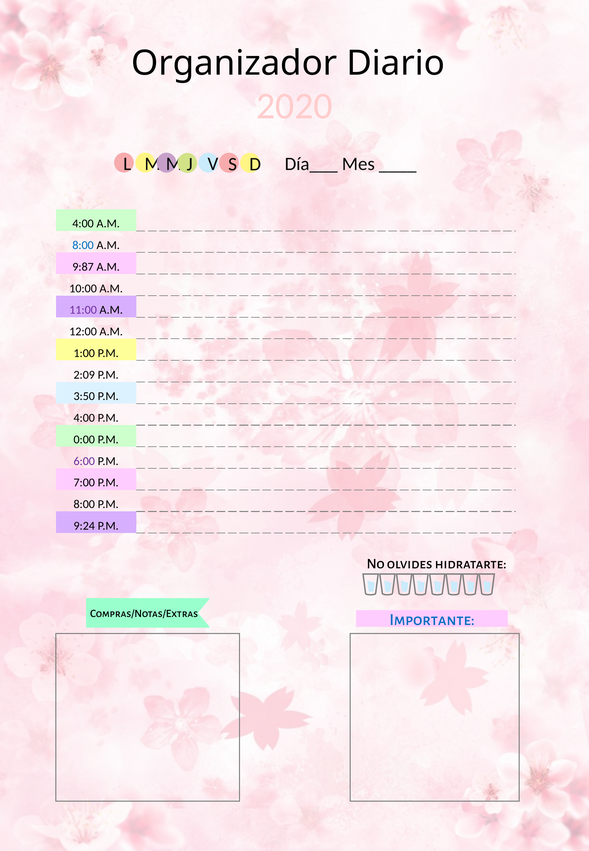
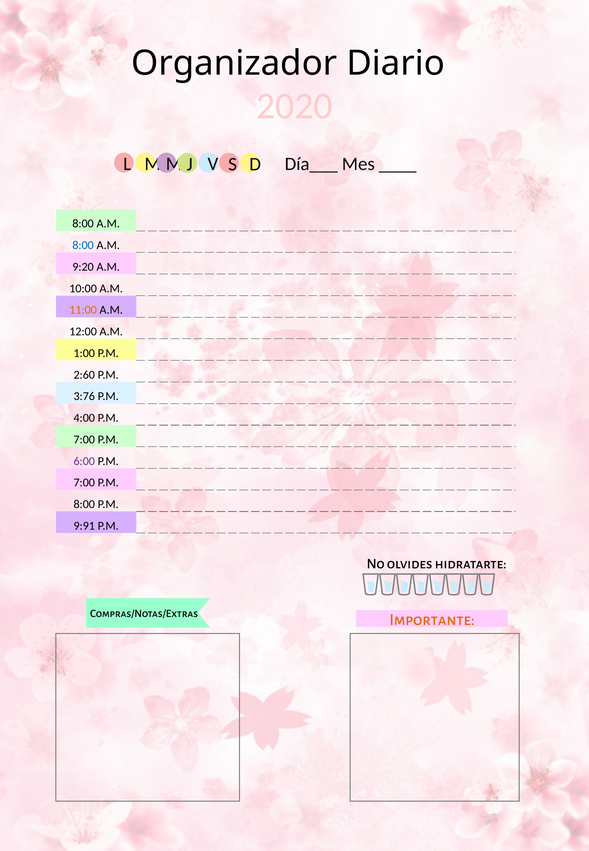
4:00 at (83, 224): 4:00 -> 8:00
9:87: 9:87 -> 9:20
11:00 colour: purple -> orange
2:09: 2:09 -> 2:60
3:50: 3:50 -> 3:76
0:00 at (84, 439): 0:00 -> 7:00
9:24: 9:24 -> 9:91
Importante colour: blue -> orange
